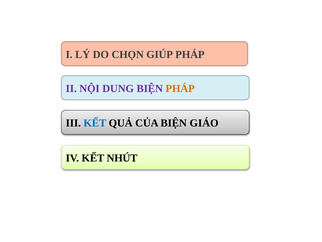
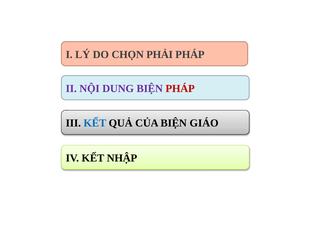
GIÚP: GIÚP -> PHẢI
PHÁP at (180, 88) colour: orange -> red
NHÚT: NHÚT -> NHẬP
